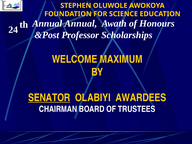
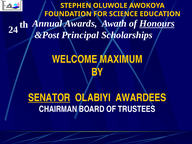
Annual Annual: Annual -> Awards
Honours underline: none -> present
Professor: Professor -> Principal
